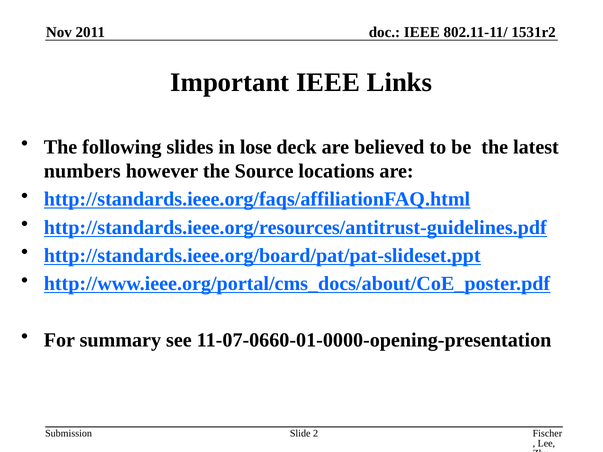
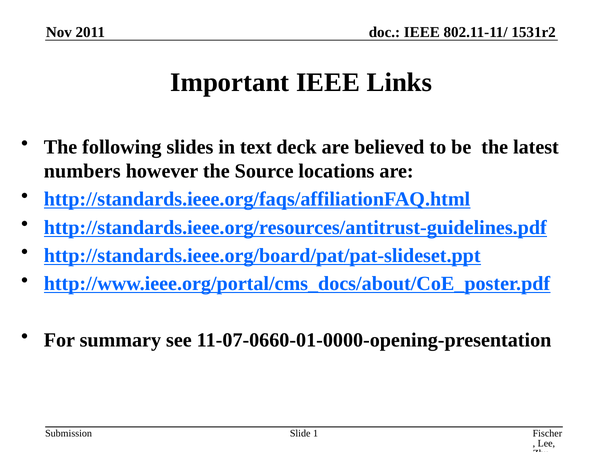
lose: lose -> text
2: 2 -> 1
